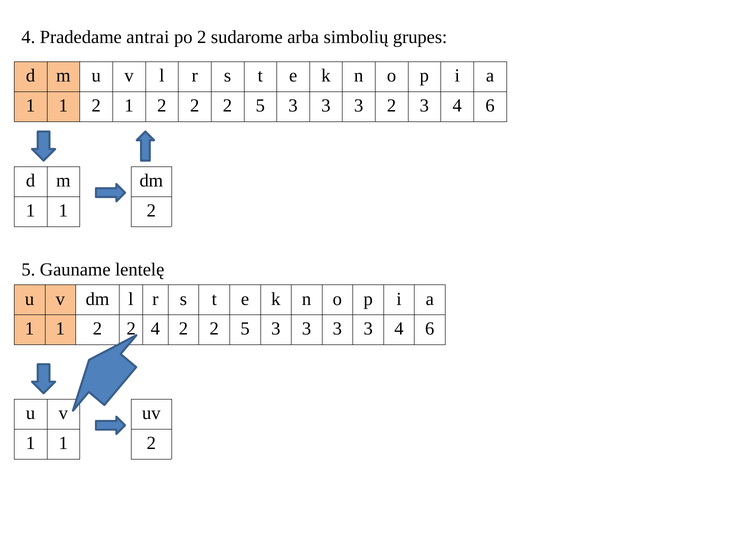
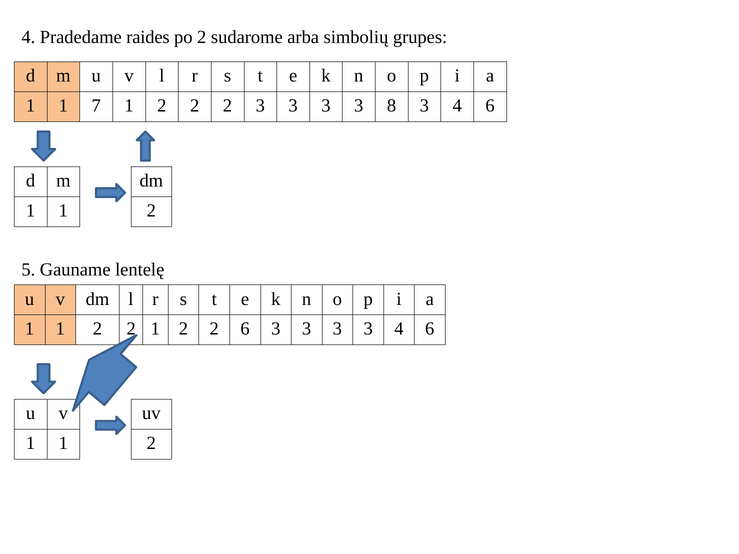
antrai: antrai -> raides
2 at (96, 106): 2 -> 7
2 2 2 5: 5 -> 3
3 2: 2 -> 8
4 at (155, 329): 4 -> 1
5 at (245, 329): 5 -> 6
